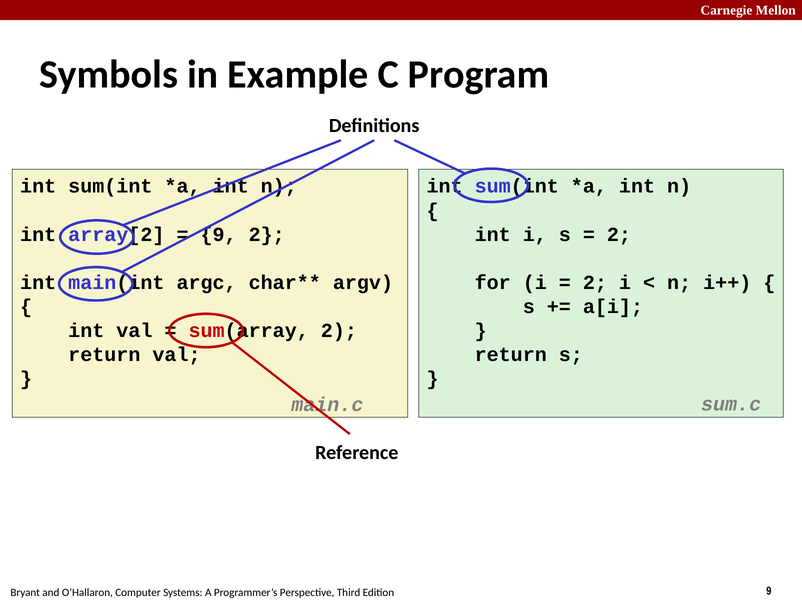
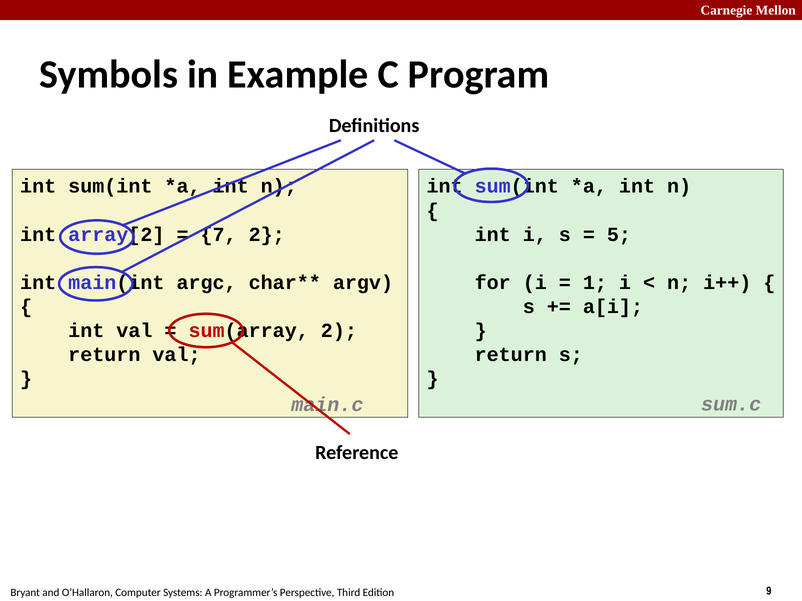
9 at (219, 235): 9 -> 7
2 at (619, 235): 2 -> 5
2 at (595, 283): 2 -> 1
